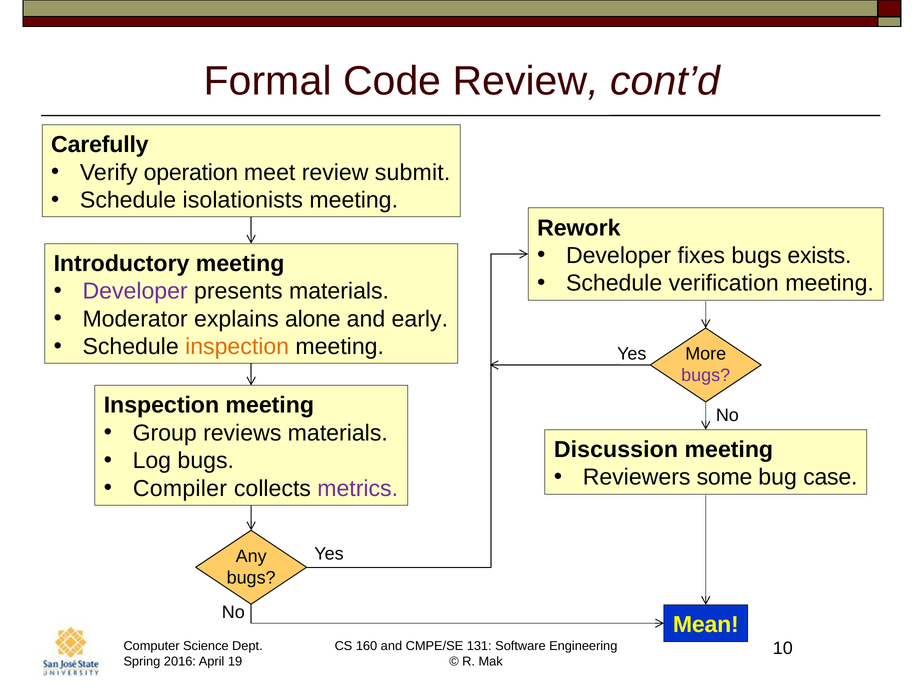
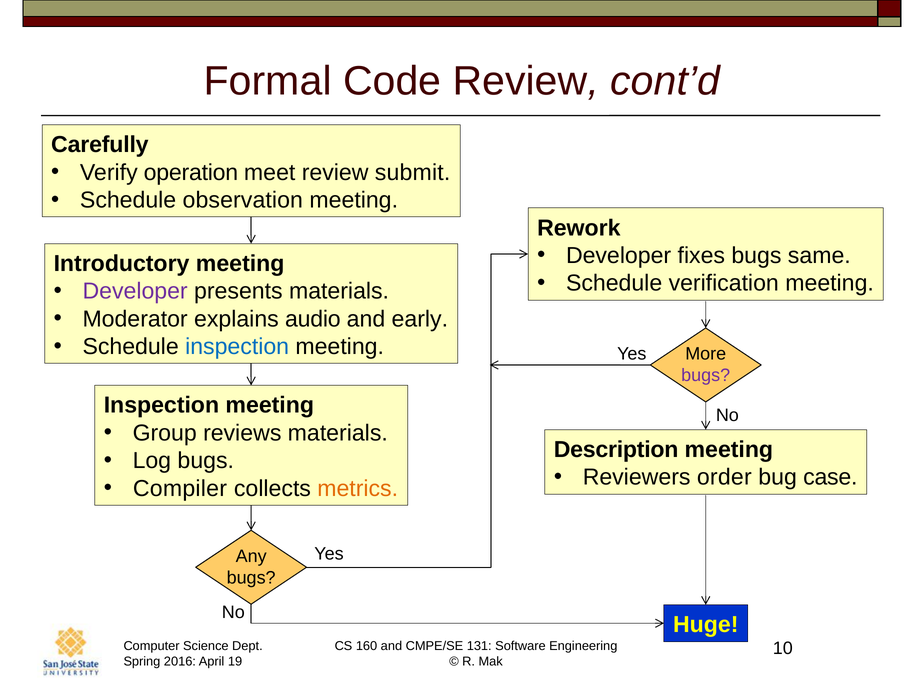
isolationists: isolationists -> observation
exists: exists -> same
alone: alone -> audio
inspection at (237, 347) colour: orange -> blue
Discussion: Discussion -> Description
some: some -> order
metrics colour: purple -> orange
Mean: Mean -> Huge
